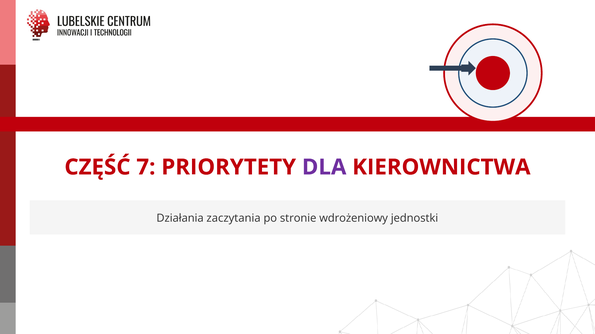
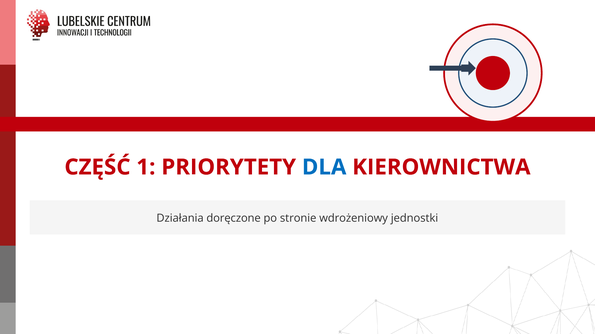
7: 7 -> 1
DLA colour: purple -> blue
zaczytania: zaczytania -> doręczone
